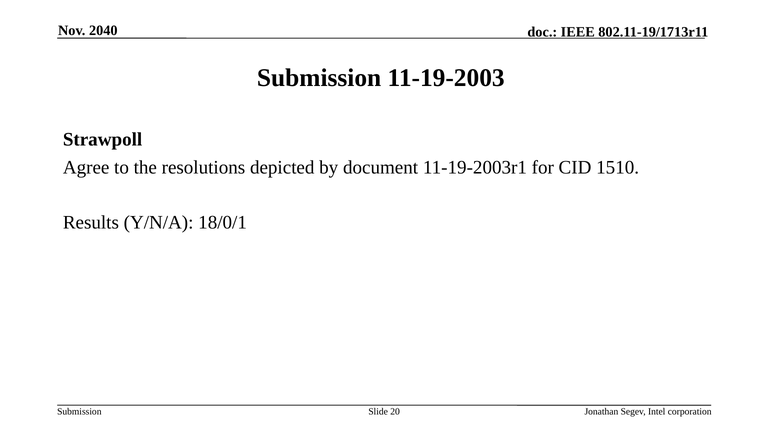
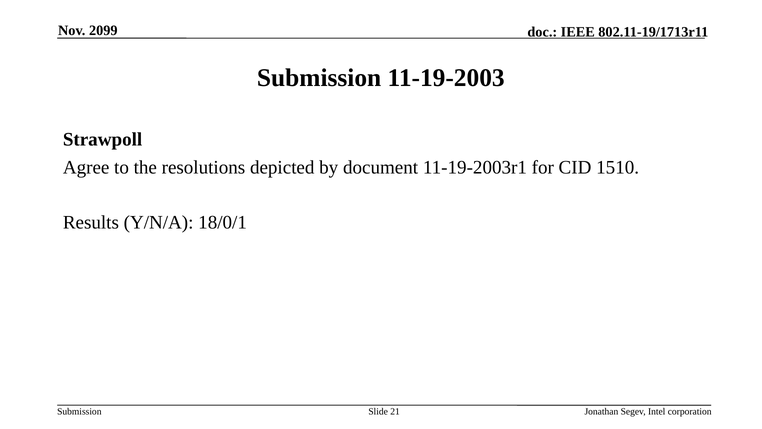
2040: 2040 -> 2099
20: 20 -> 21
